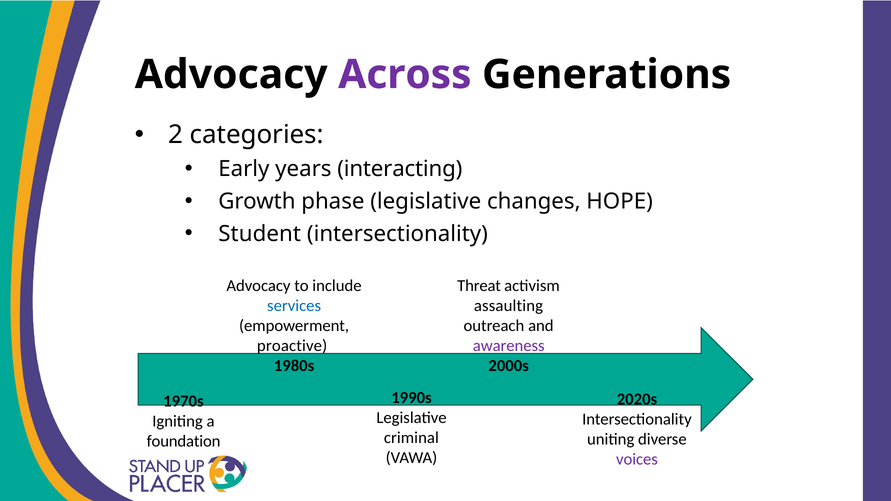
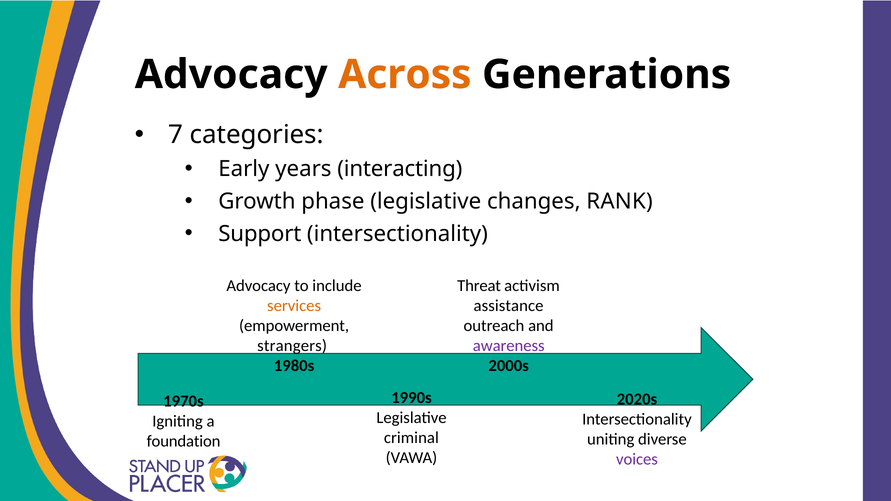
Across colour: purple -> orange
2: 2 -> 7
HOPE: HOPE -> RANK
Student: Student -> Support
services colour: blue -> orange
assaulting: assaulting -> assistance
proactive: proactive -> strangers
